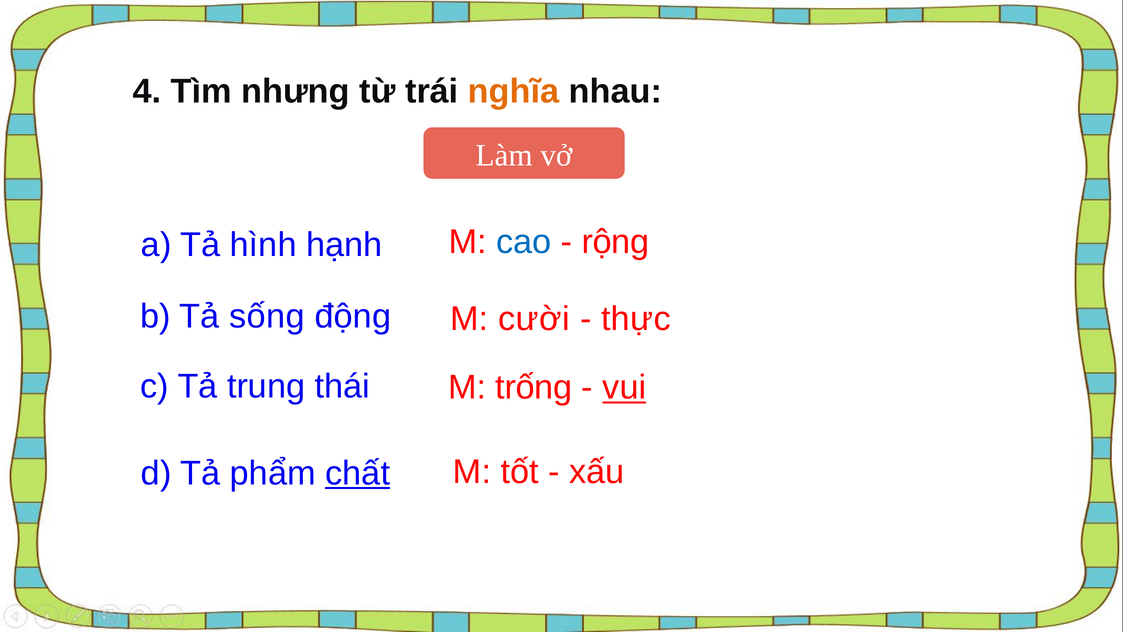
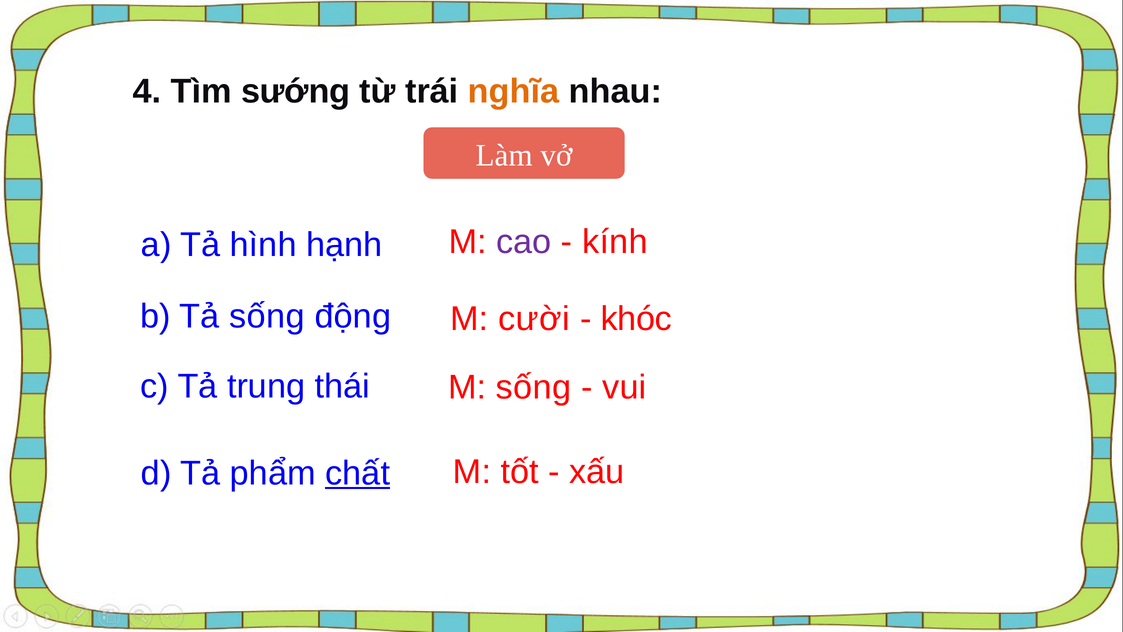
nhưng: nhưng -> sướng
cao colour: blue -> purple
rộng: rộng -> kính
thực: thực -> khóc
M trống: trống -> sống
vui underline: present -> none
